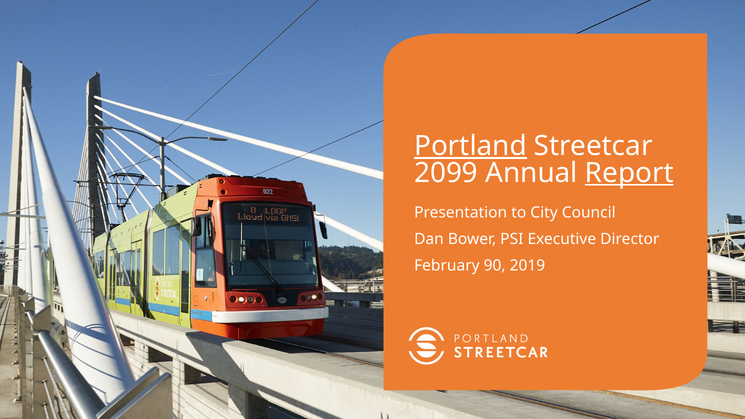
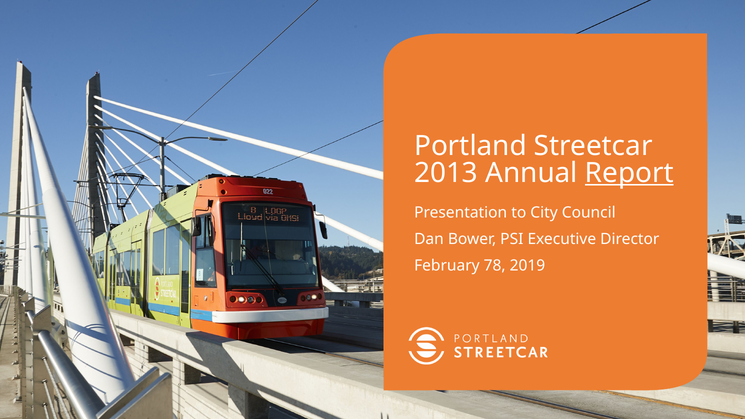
Portland underline: present -> none
2099: 2099 -> 2013
90: 90 -> 78
